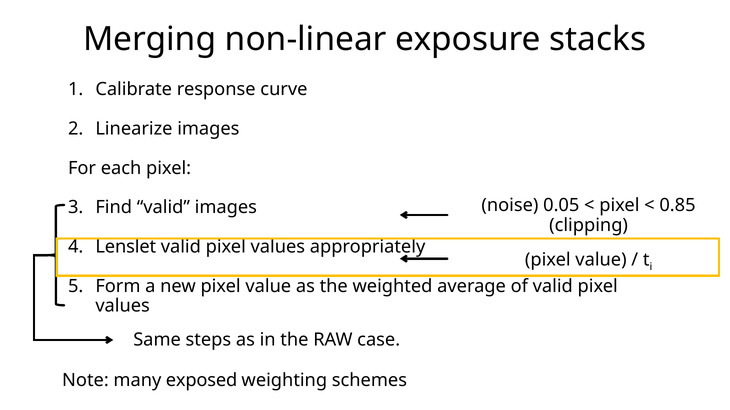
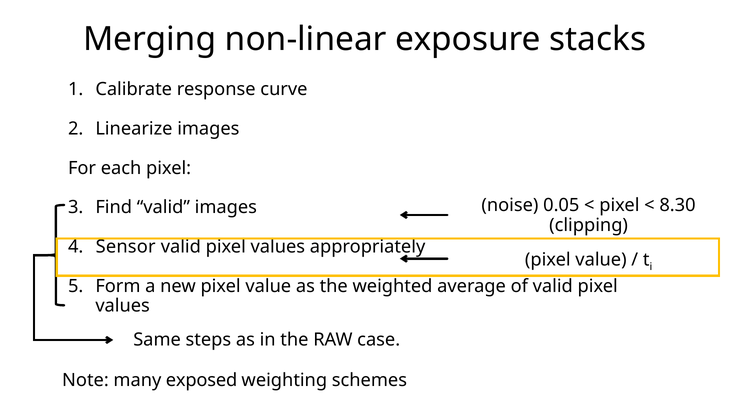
0.85: 0.85 -> 8.30
Lenslet: Lenslet -> Sensor
